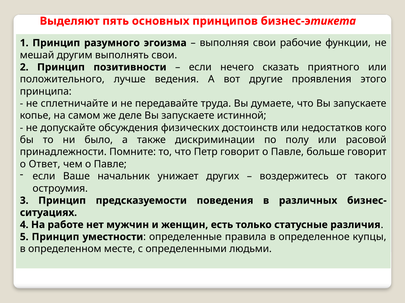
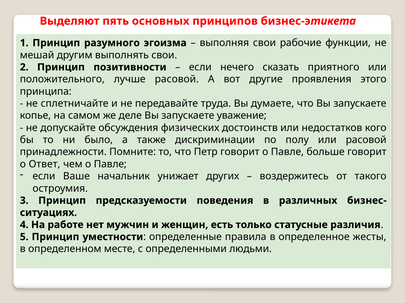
лучше ведения: ведения -> расовой
истинной: истинной -> уважение
купцы: купцы -> жесты
